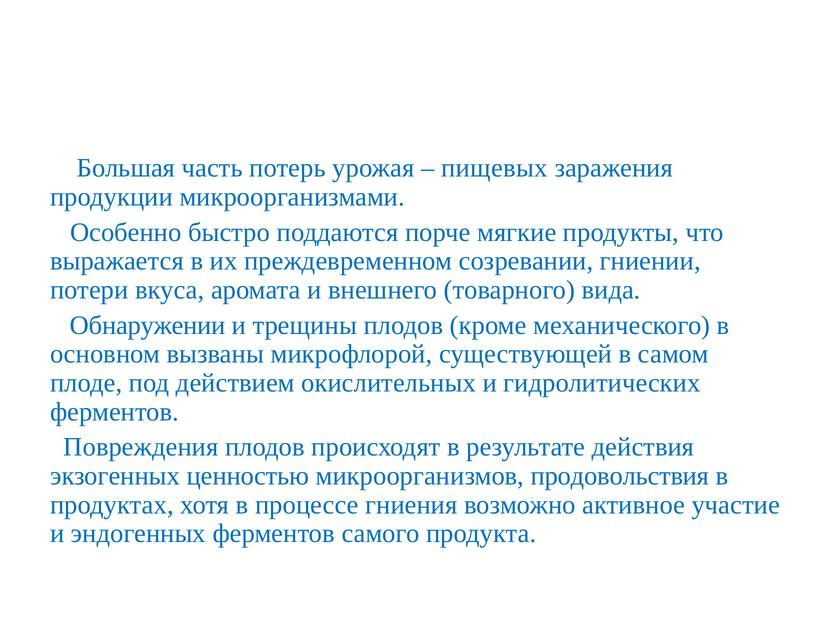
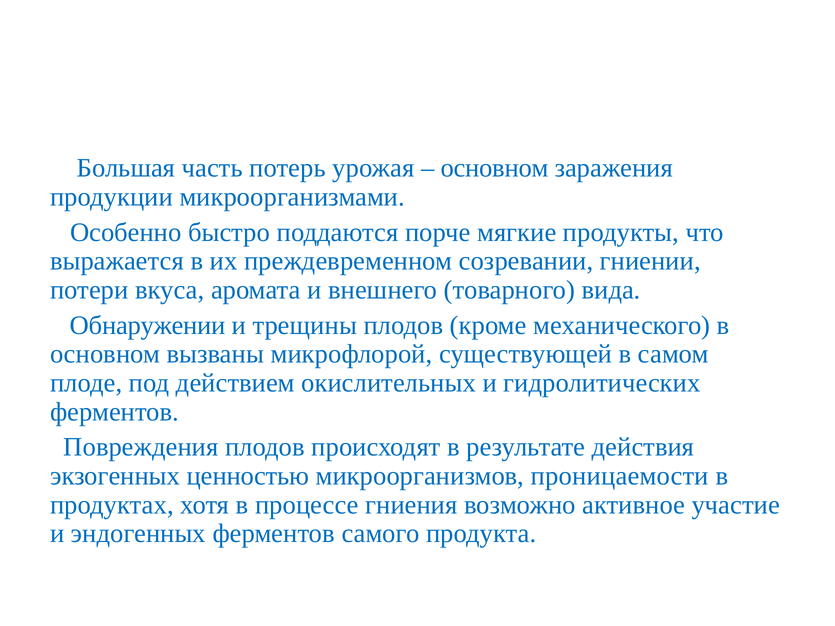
пищевых at (494, 168): пищевых -> основном
продовольствия: продовольствия -> проницаемости
